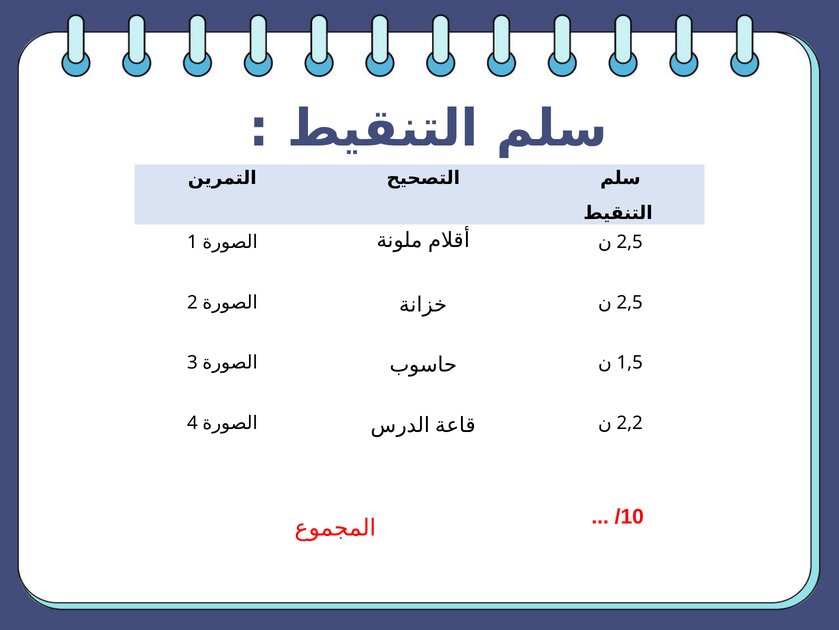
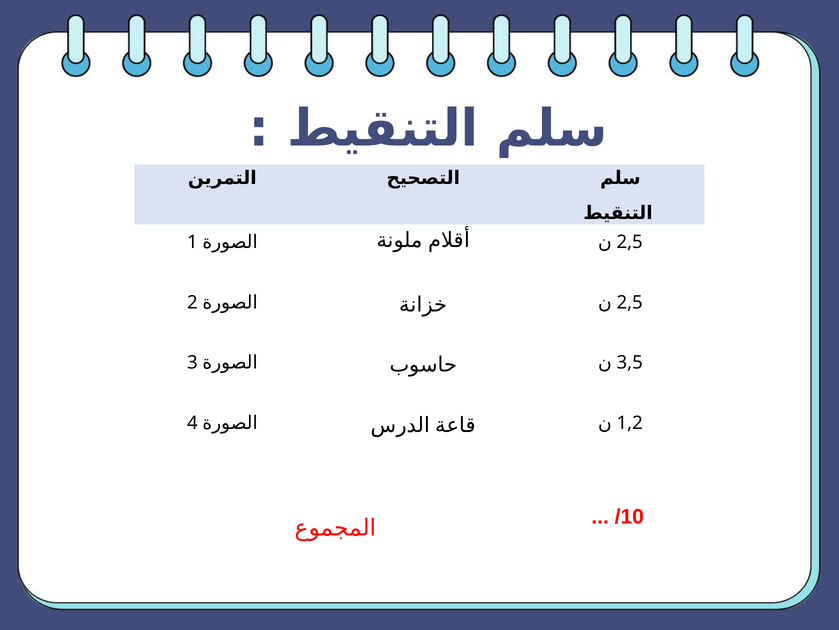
1,5: 1,5 -> 3,5
2,2: 2,2 -> 1,2
